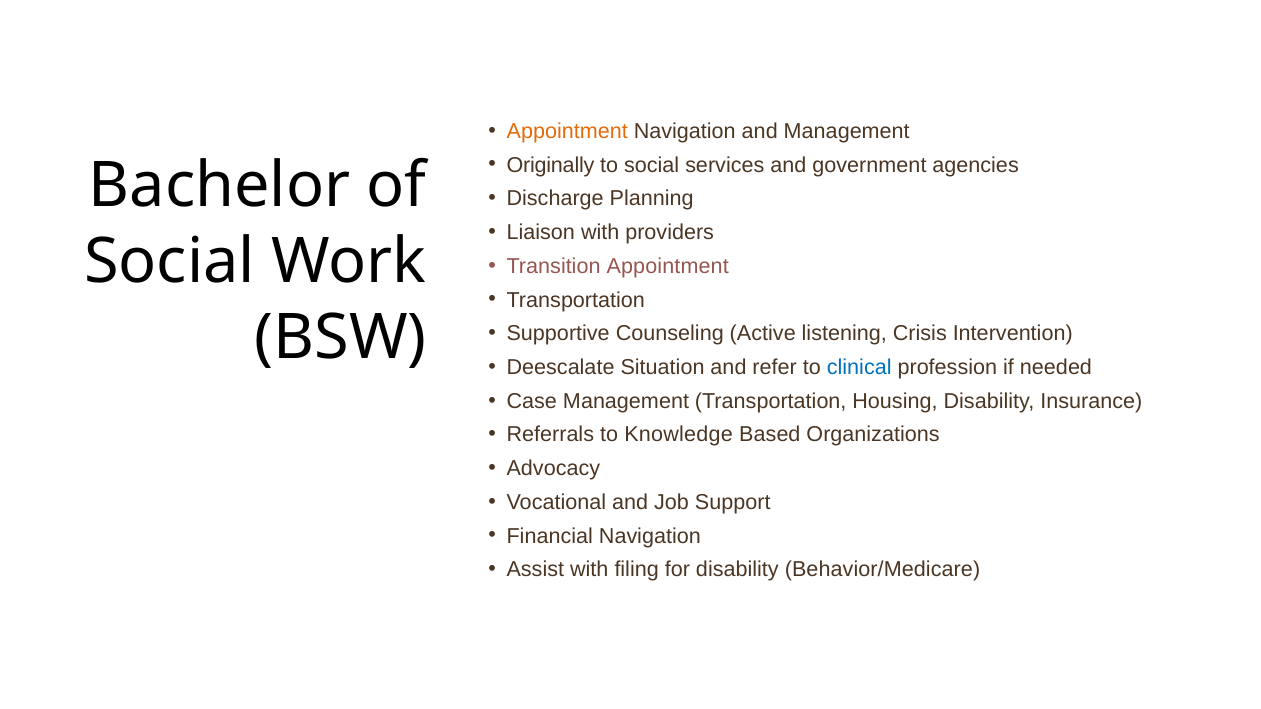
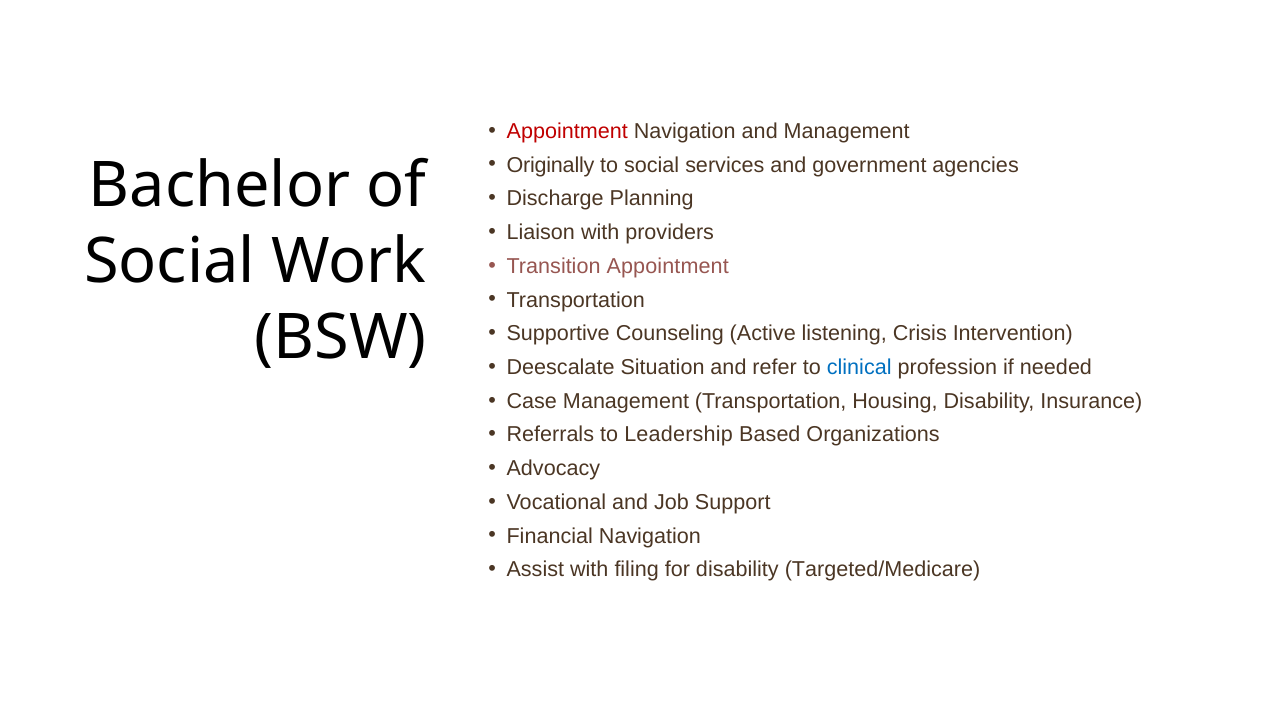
Appointment at (567, 131) colour: orange -> red
Knowledge: Knowledge -> Leadership
Behavior/Medicare: Behavior/Medicare -> Targeted/Medicare
